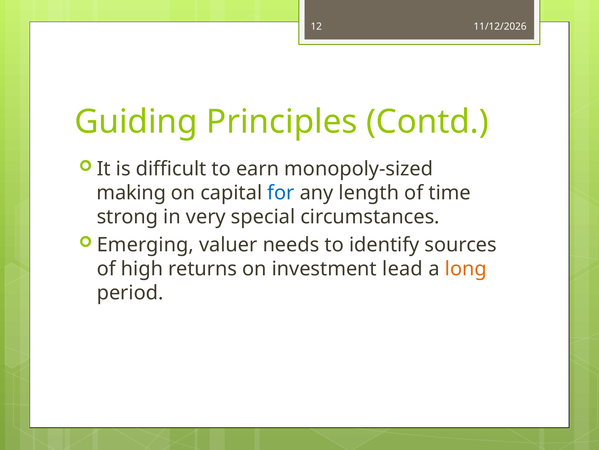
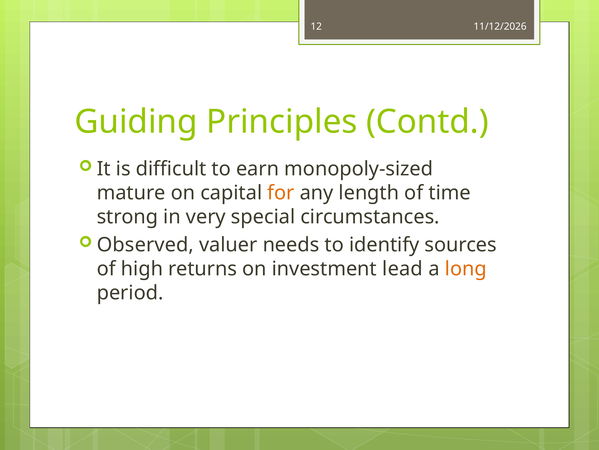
making: making -> mature
for colour: blue -> orange
Emerging: Emerging -> Observed
